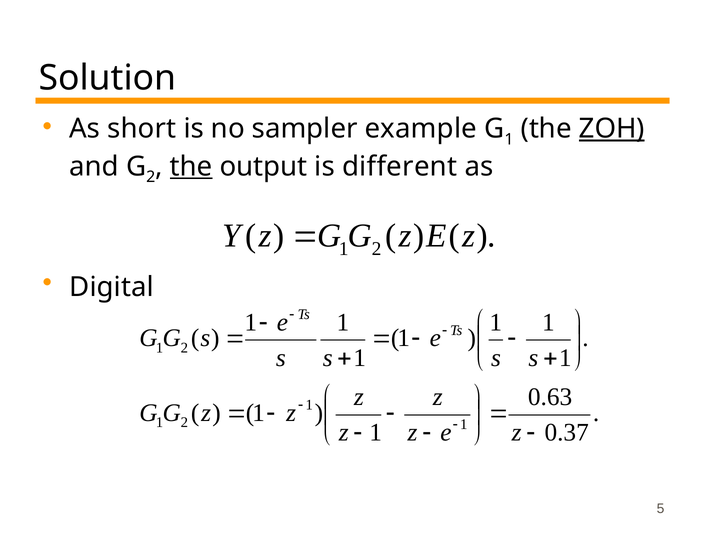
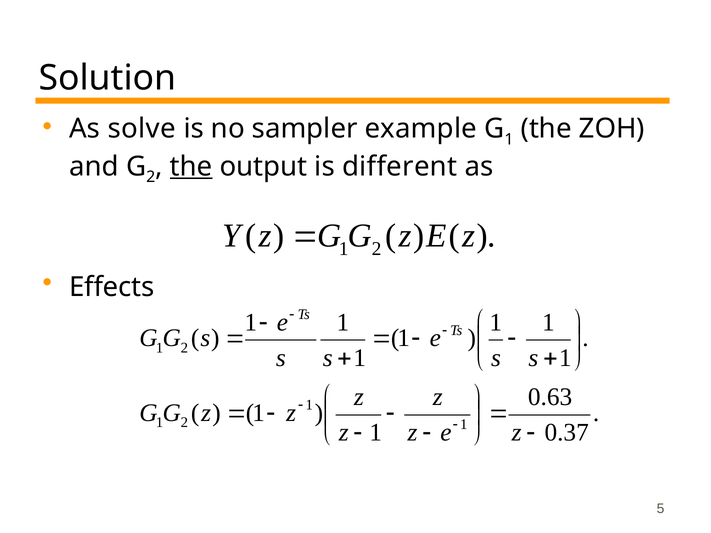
short: short -> solve
ZOH underline: present -> none
Digital: Digital -> Effects
